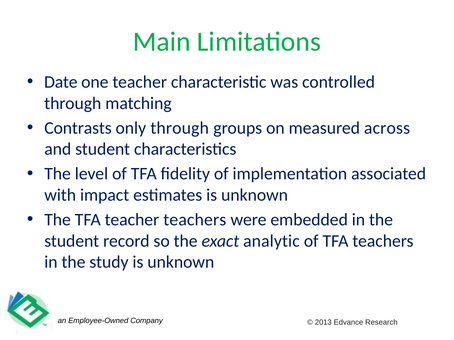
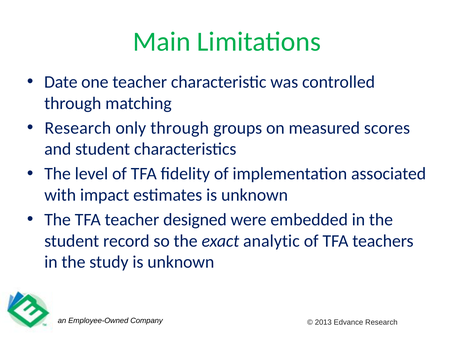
Contrasts at (78, 128): Contrasts -> Research
across: across -> scores
teacher teachers: teachers -> designed
